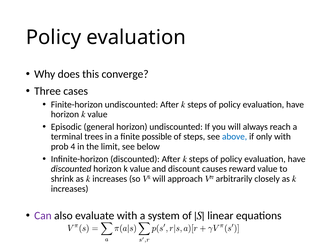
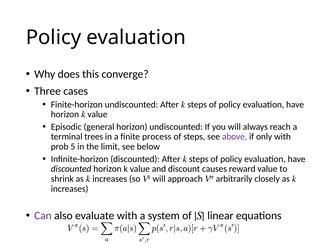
possible: possible -> process
above colour: blue -> purple
4: 4 -> 5
